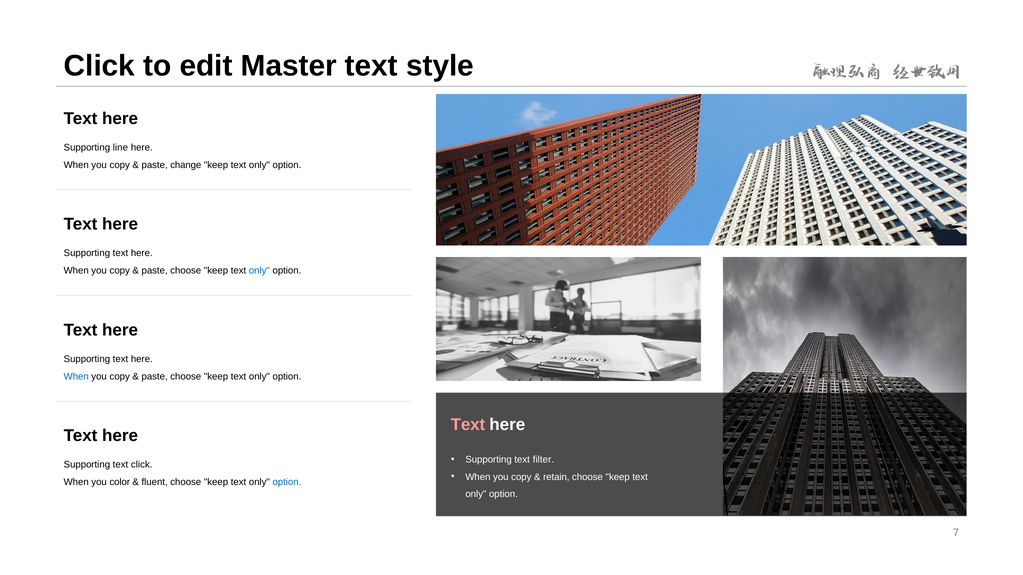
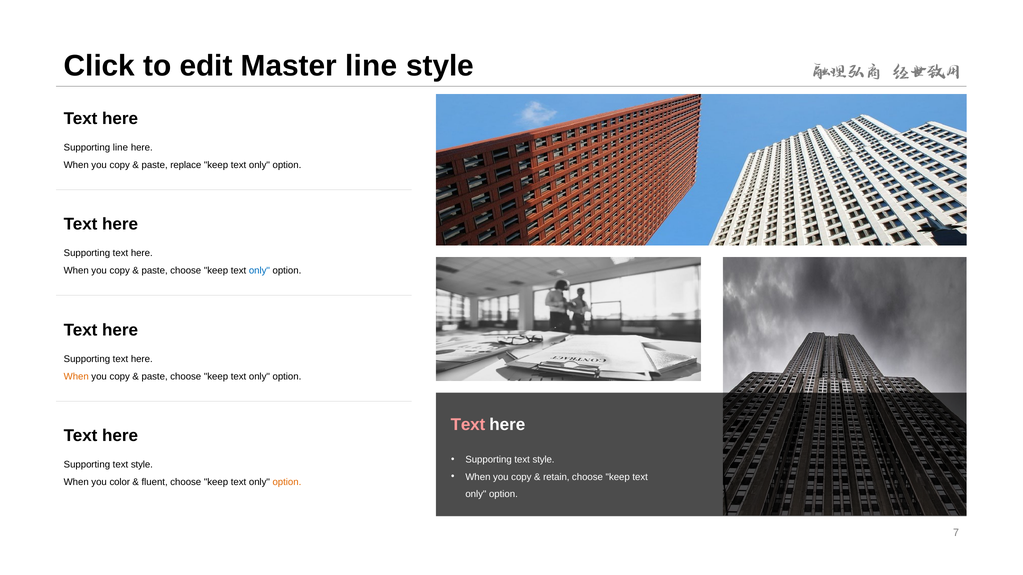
Master text: text -> line
change: change -> replace
When at (76, 377) colour: blue -> orange
filter at (543, 460): filter -> style
click at (142, 465): click -> style
option at (287, 482) colour: blue -> orange
